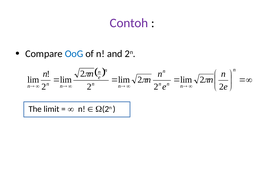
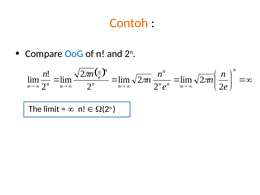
Contoh colour: purple -> orange
